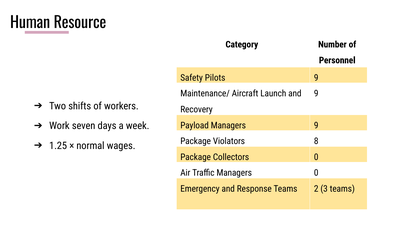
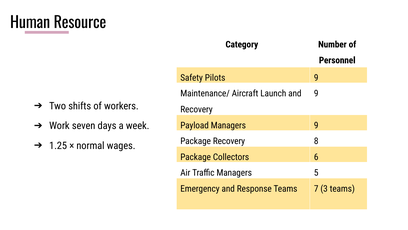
Package Violators: Violators -> Recovery
Collectors 0: 0 -> 6
Managers 0: 0 -> 5
2: 2 -> 7
